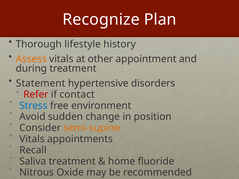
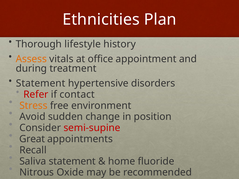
Recognize: Recognize -> Ethnicities
other: other -> office
Stress colour: blue -> orange
semi-supine colour: orange -> red
Vitals at (32, 139): Vitals -> Great
Saliva treatment: treatment -> statement
